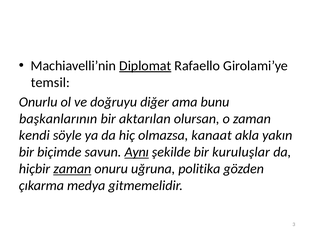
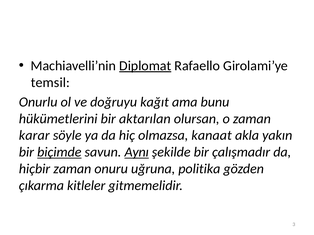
diğer: diğer -> kağıt
başkanlarının: başkanlarının -> hükümetlerini
kendi: kendi -> karar
biçimde underline: none -> present
kuruluşlar: kuruluşlar -> çalışmadır
zaman at (72, 169) underline: present -> none
medya: medya -> kitleler
